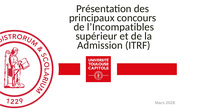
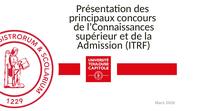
l’Incompatibles: l’Incompatibles -> l’Connaissances
